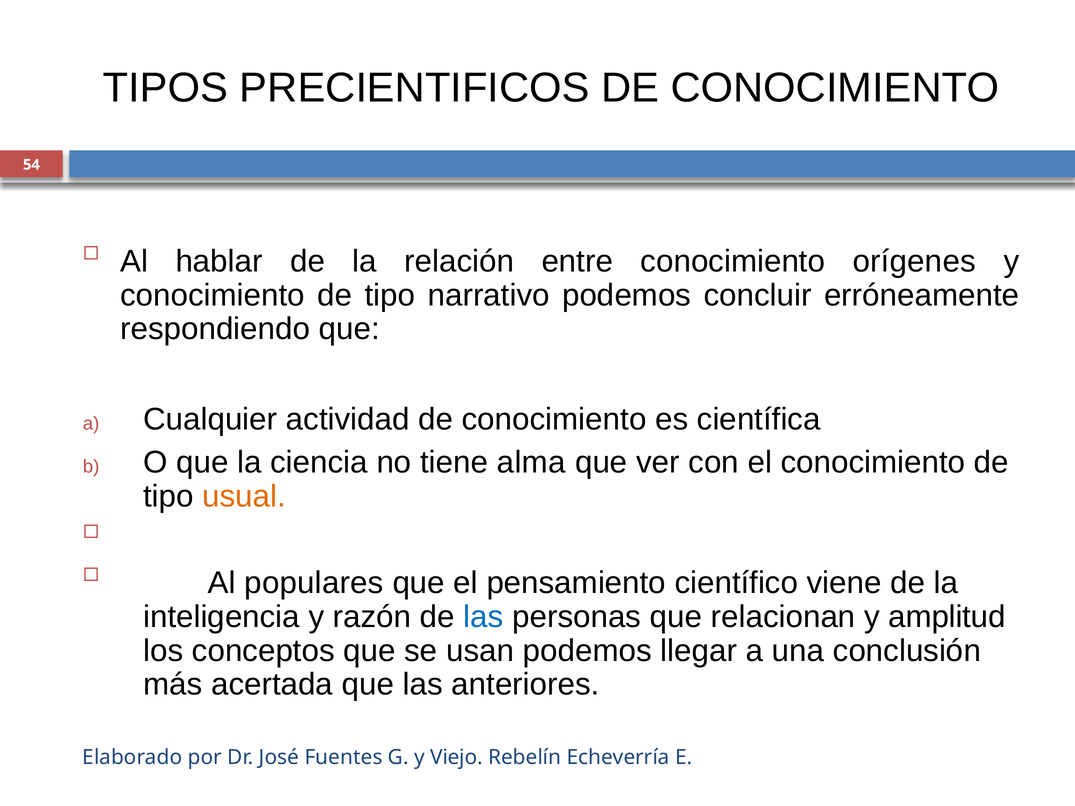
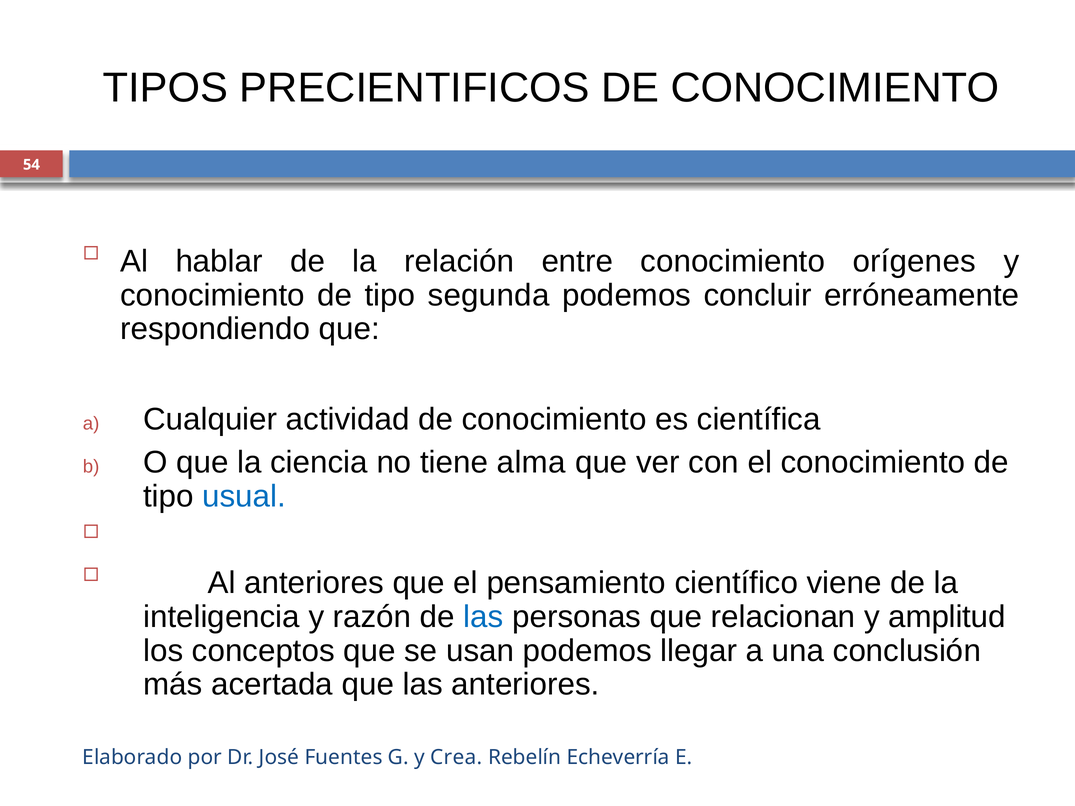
narrativo: narrativo -> segunda
usual colour: orange -> blue
Al populares: populares -> anteriores
Viejo: Viejo -> Crea
